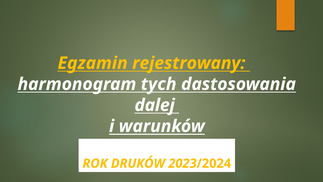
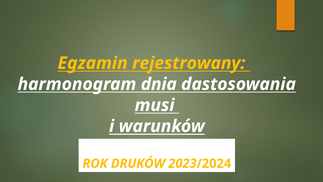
tych: tych -> dnia
dalej: dalej -> musi
